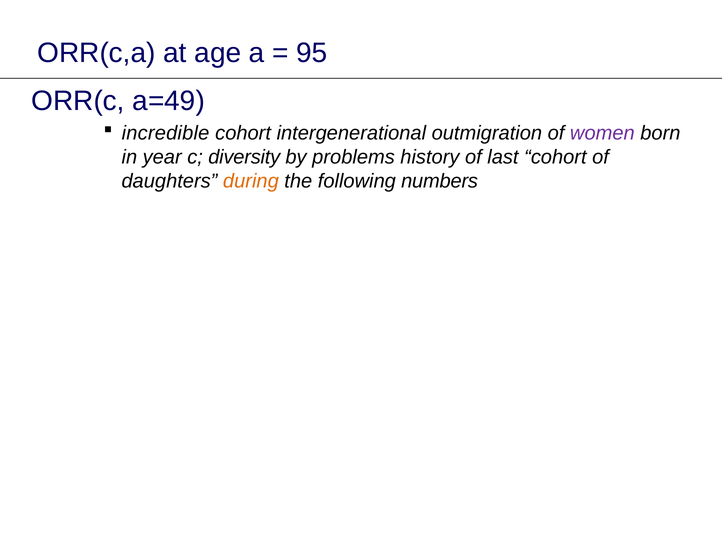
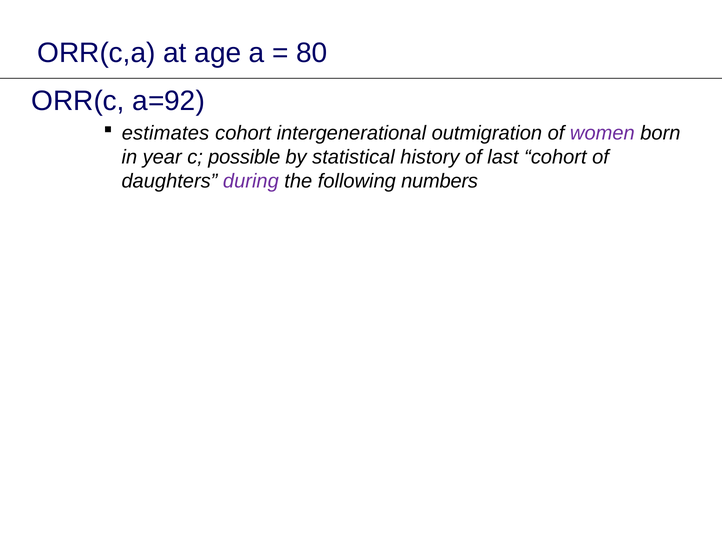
95: 95 -> 80
a=49: a=49 -> a=92
incredible: incredible -> estimates
diversity: diversity -> possible
problems: problems -> statistical
during colour: orange -> purple
